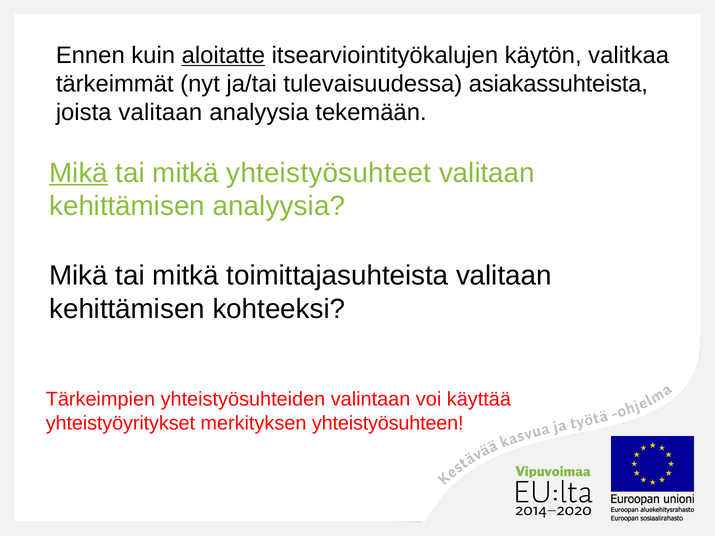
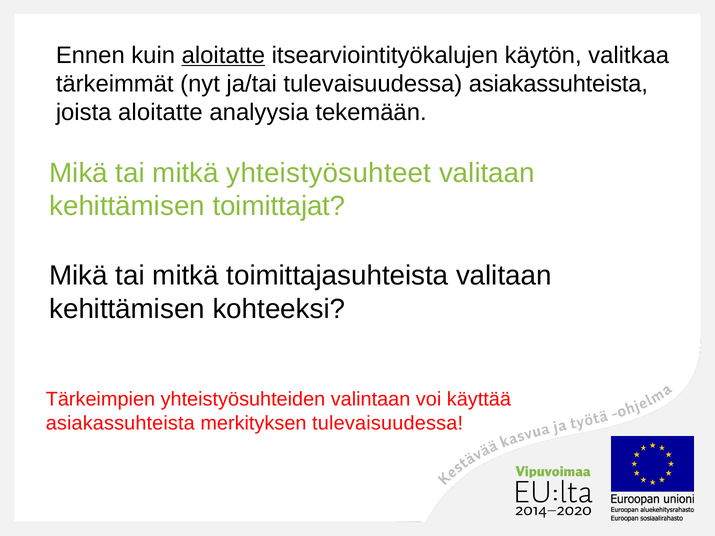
joista valitaan: valitaan -> aloitatte
Mikä at (79, 173) underline: present -> none
kehittämisen analyysia: analyysia -> toimittajat
yhteistyöyritykset at (120, 423): yhteistyöyritykset -> asiakassuhteista
merkityksen yhteistyösuhteen: yhteistyösuhteen -> tulevaisuudessa
